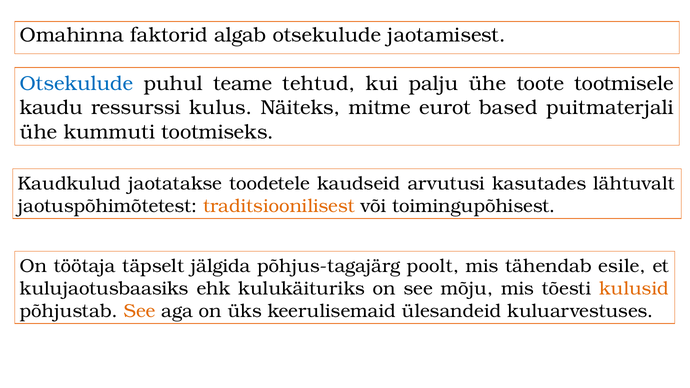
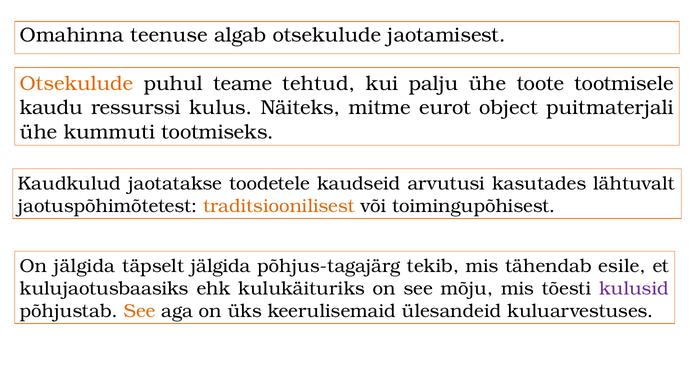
faktorid: faktorid -> teenuse
Otsekulude at (77, 84) colour: blue -> orange
based: based -> object
On töötaja: töötaja -> jälgida
poolt: poolt -> tekib
kulusid colour: orange -> purple
